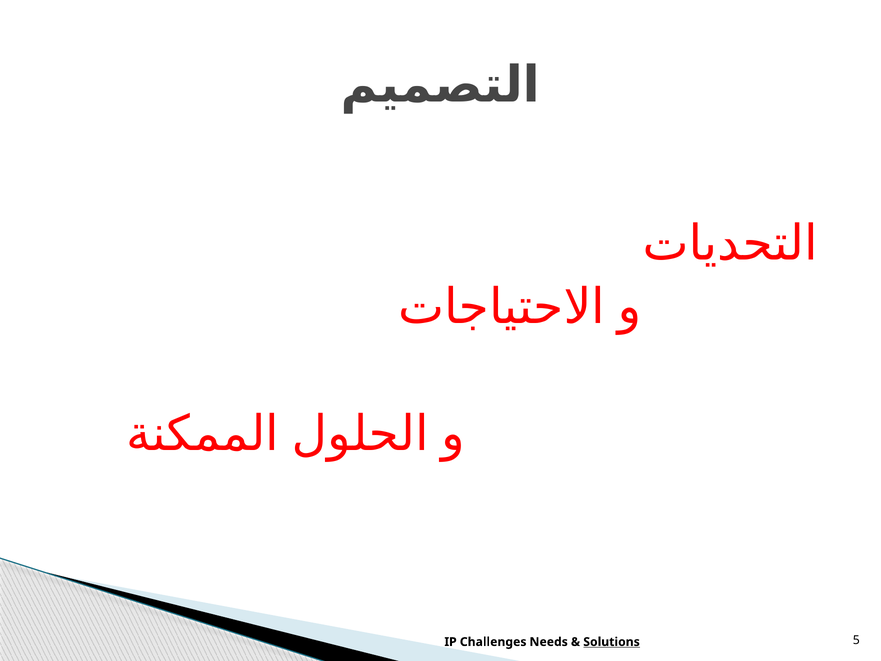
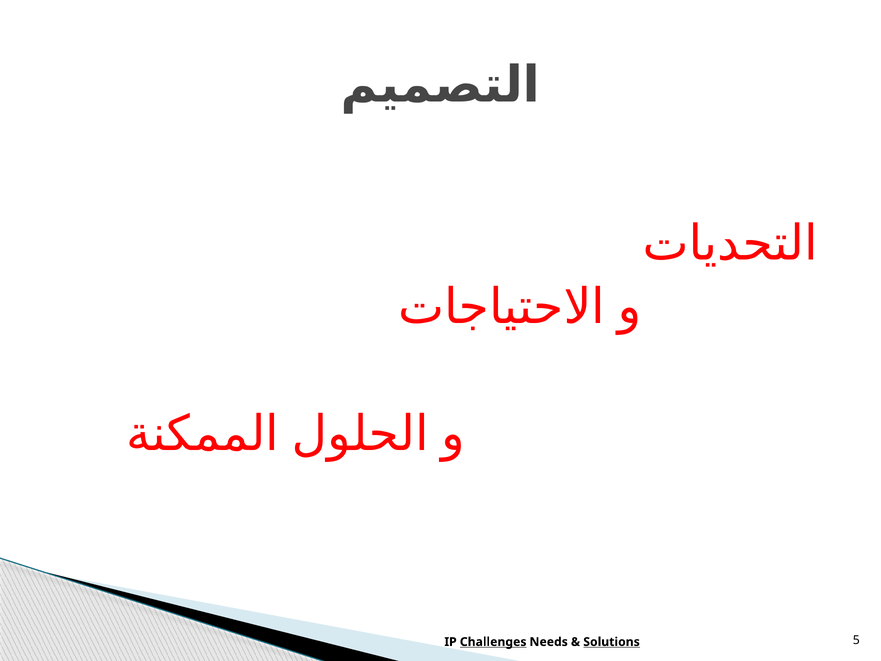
Challenges underline: none -> present
